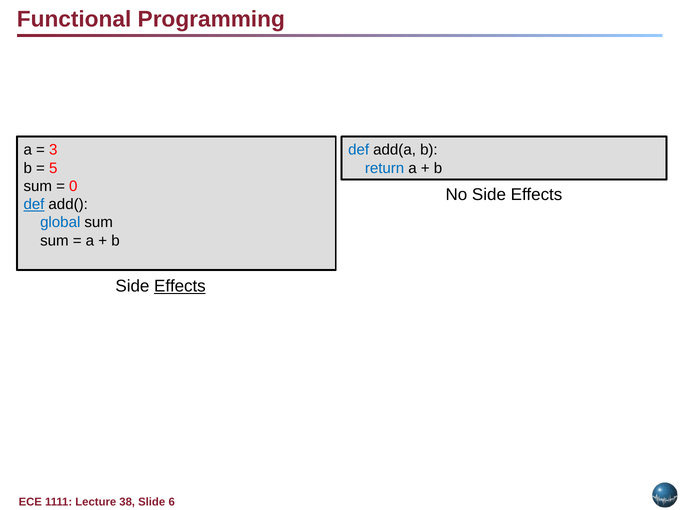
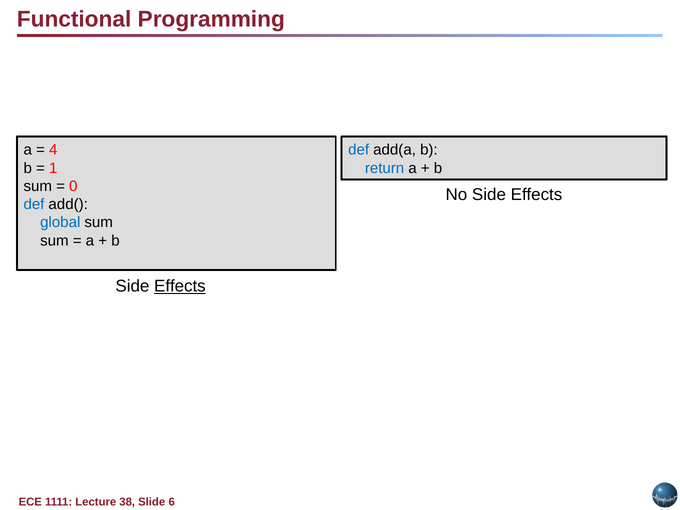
3: 3 -> 4
5: 5 -> 1
def at (34, 204) underline: present -> none
